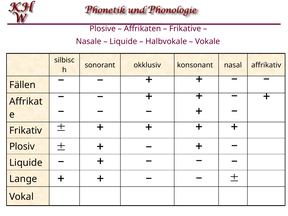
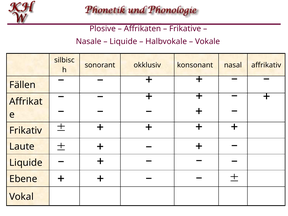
Plosiv: Plosiv -> Laute
Lange: Lange -> Ebene
